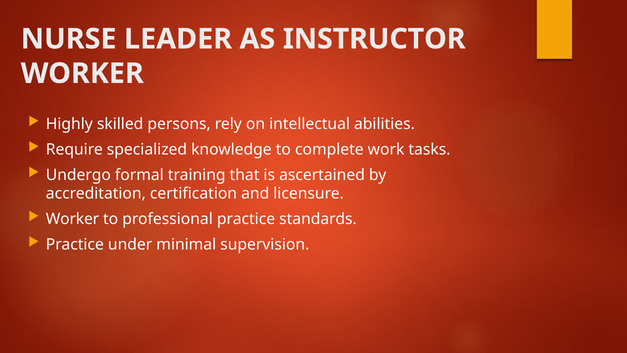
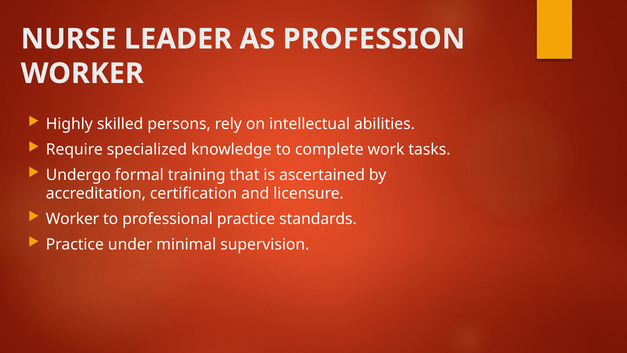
INSTRUCTOR: INSTRUCTOR -> PROFESSION
